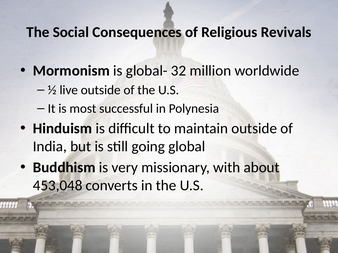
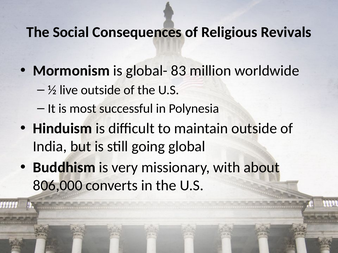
32: 32 -> 83
453,048: 453,048 -> 806,000
